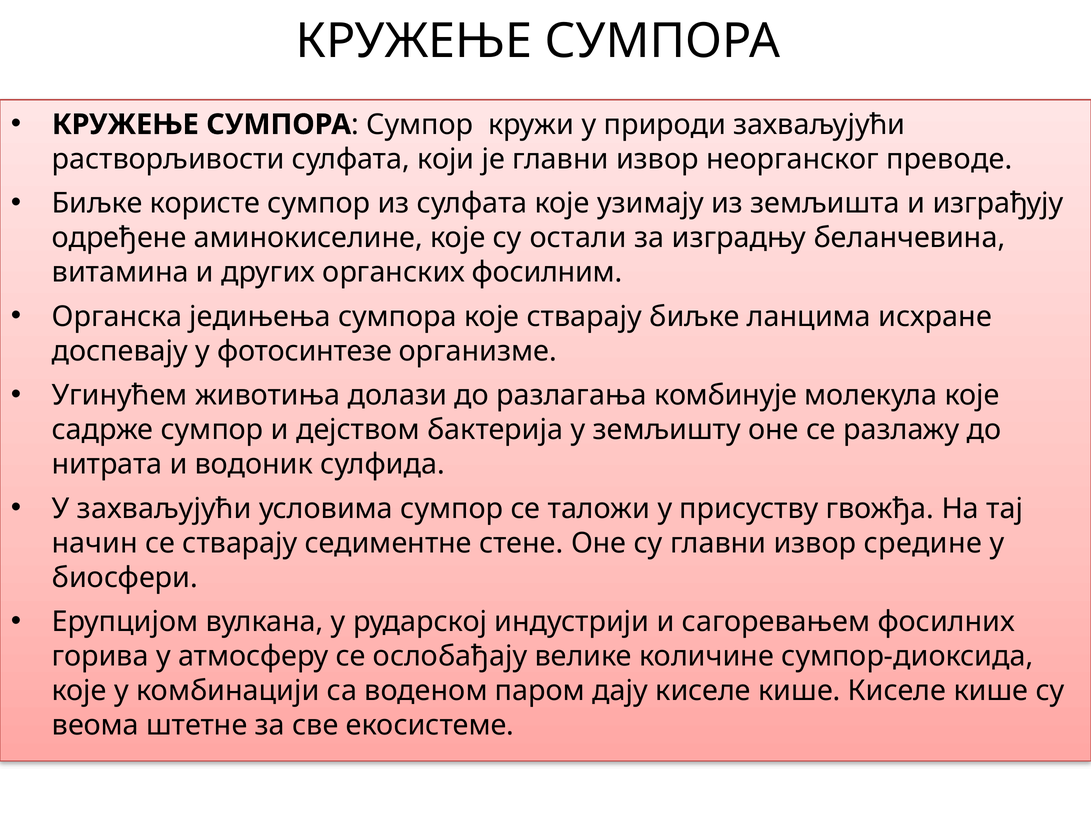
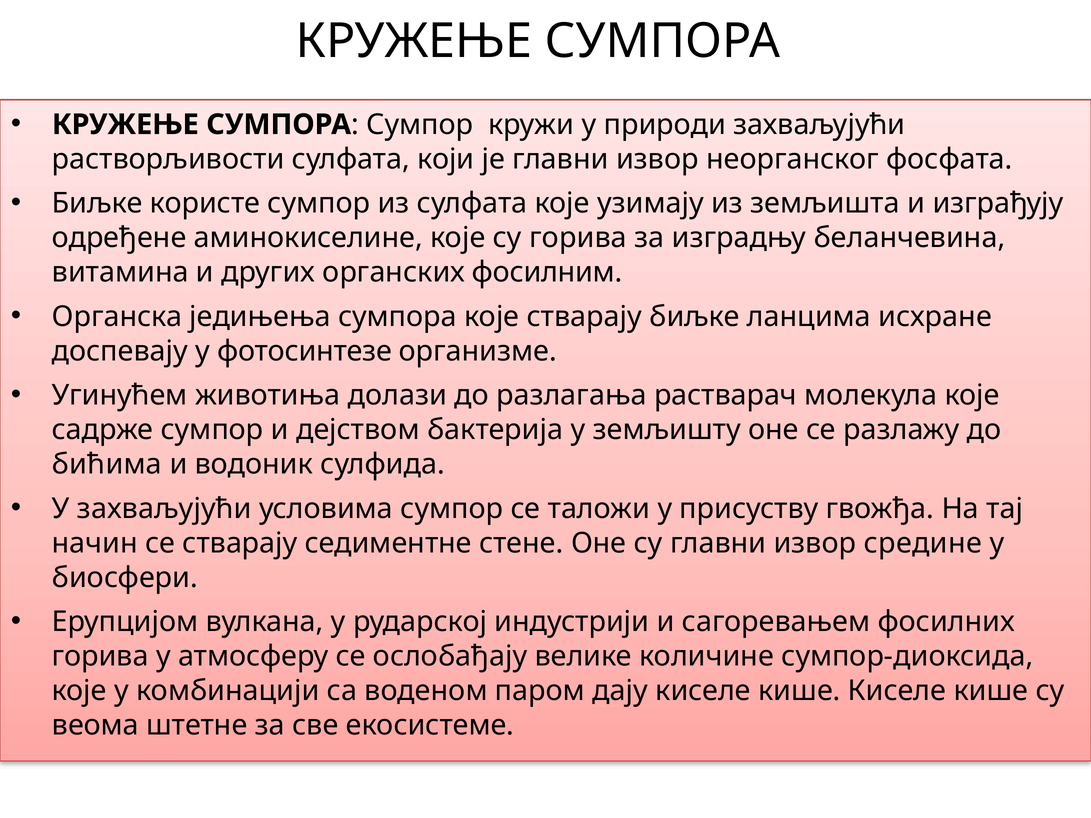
преводе: преводе -> фосфата
су остали: остали -> горива
комбинује: комбинује -> растварач
нитрата: нитрата -> бићима
